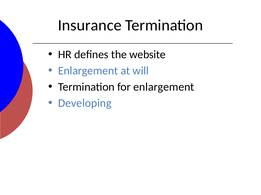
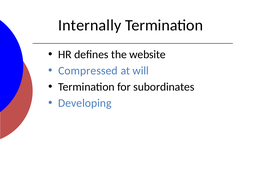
Insurance: Insurance -> Internally
Enlargement at (88, 71): Enlargement -> Compressed
for enlargement: enlargement -> subordinates
